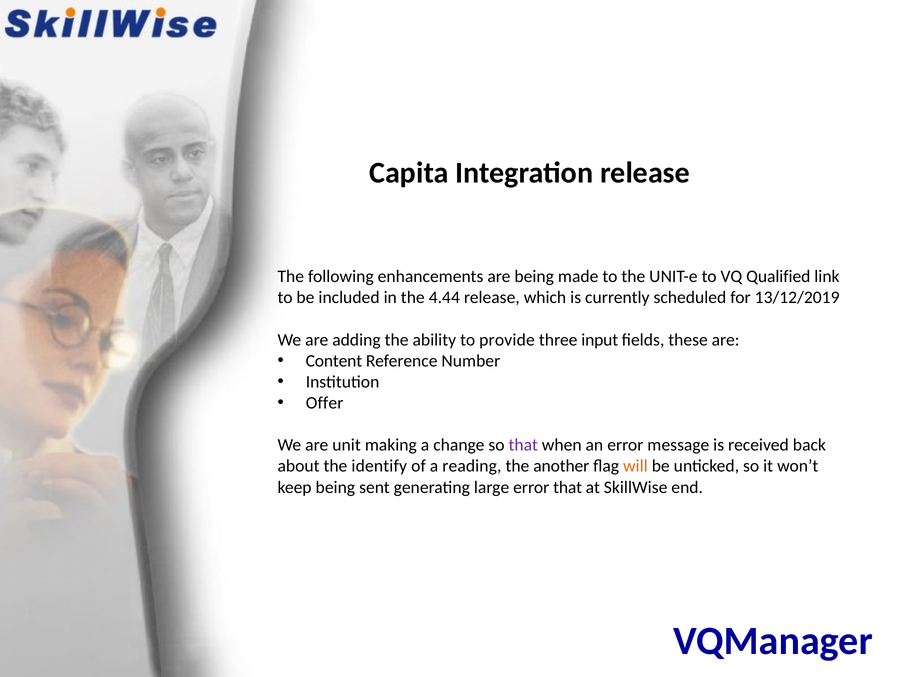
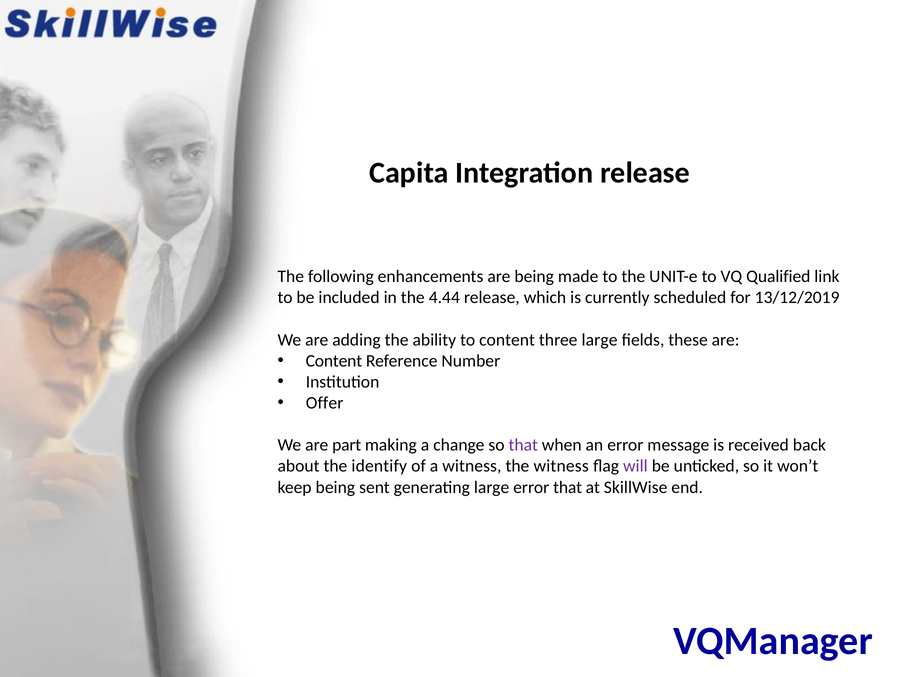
to provide: provide -> content
three input: input -> large
unit: unit -> part
a reading: reading -> witness
the another: another -> witness
will colour: orange -> purple
